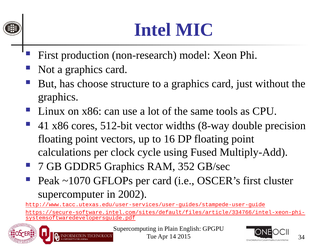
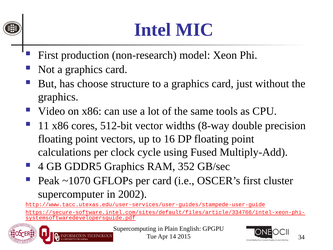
Linux: Linux -> Video
41: 41 -> 11
7: 7 -> 4
